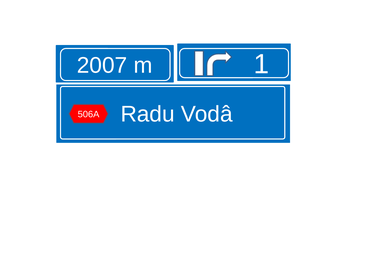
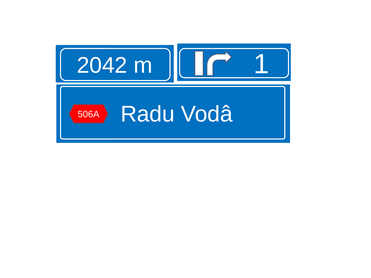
2007: 2007 -> 2042
